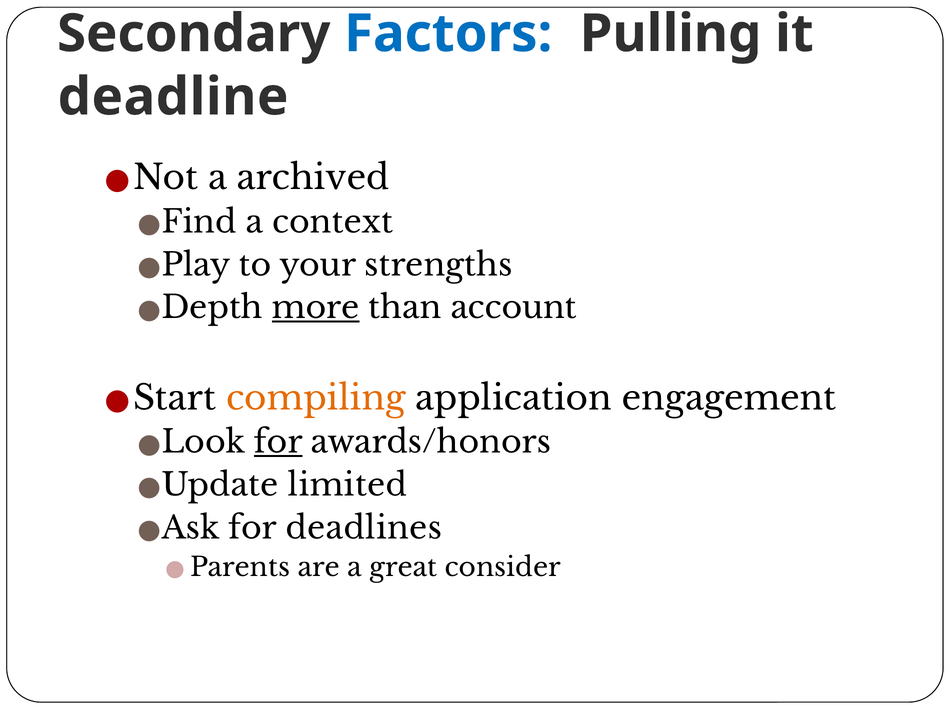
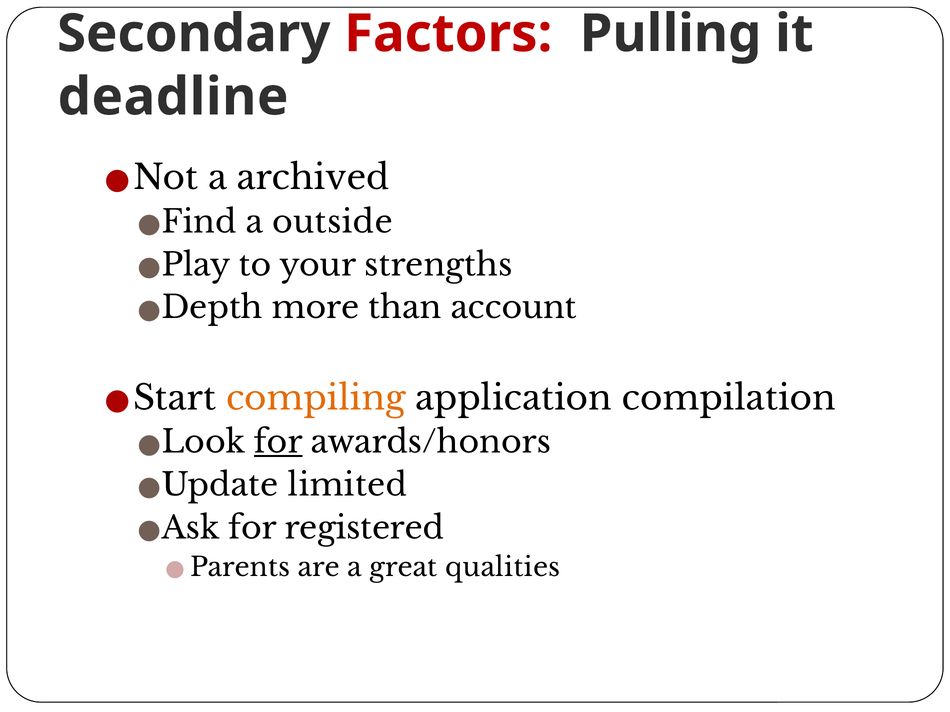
Factors colour: blue -> red
context: context -> outside
more underline: present -> none
engagement: engagement -> compilation
deadlines: deadlines -> registered
consider: consider -> qualities
